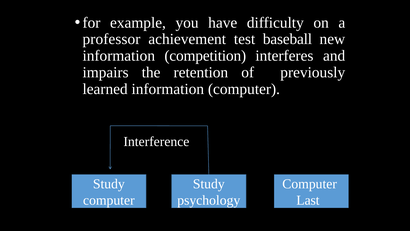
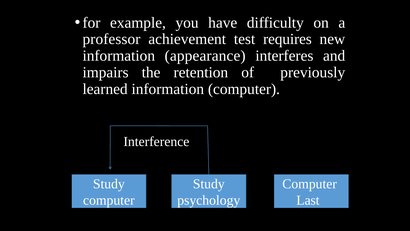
baseball: baseball -> requires
competition: competition -> appearance
